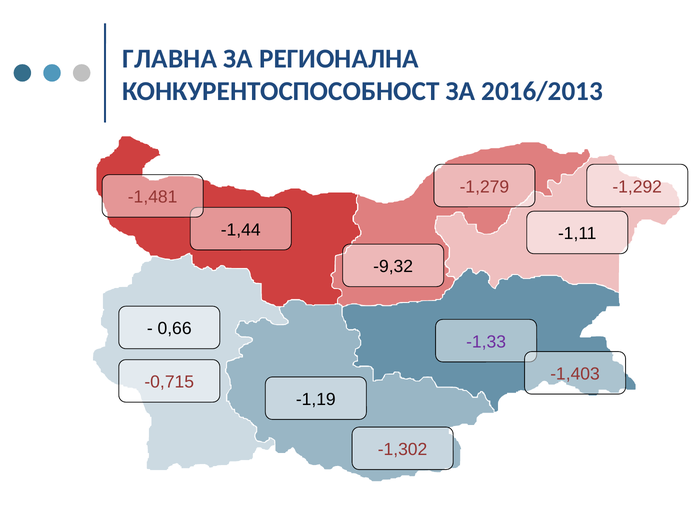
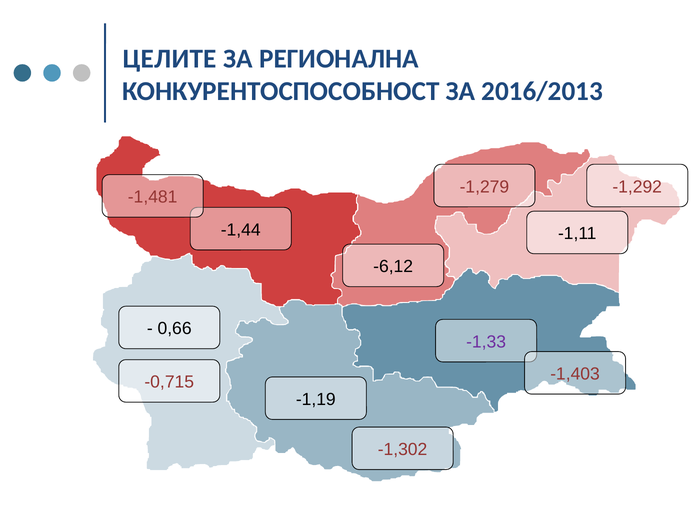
ГЛАВНА: ГЛАВНА -> ЦЕЛИТЕ
-9,32: -9,32 -> -6,12
